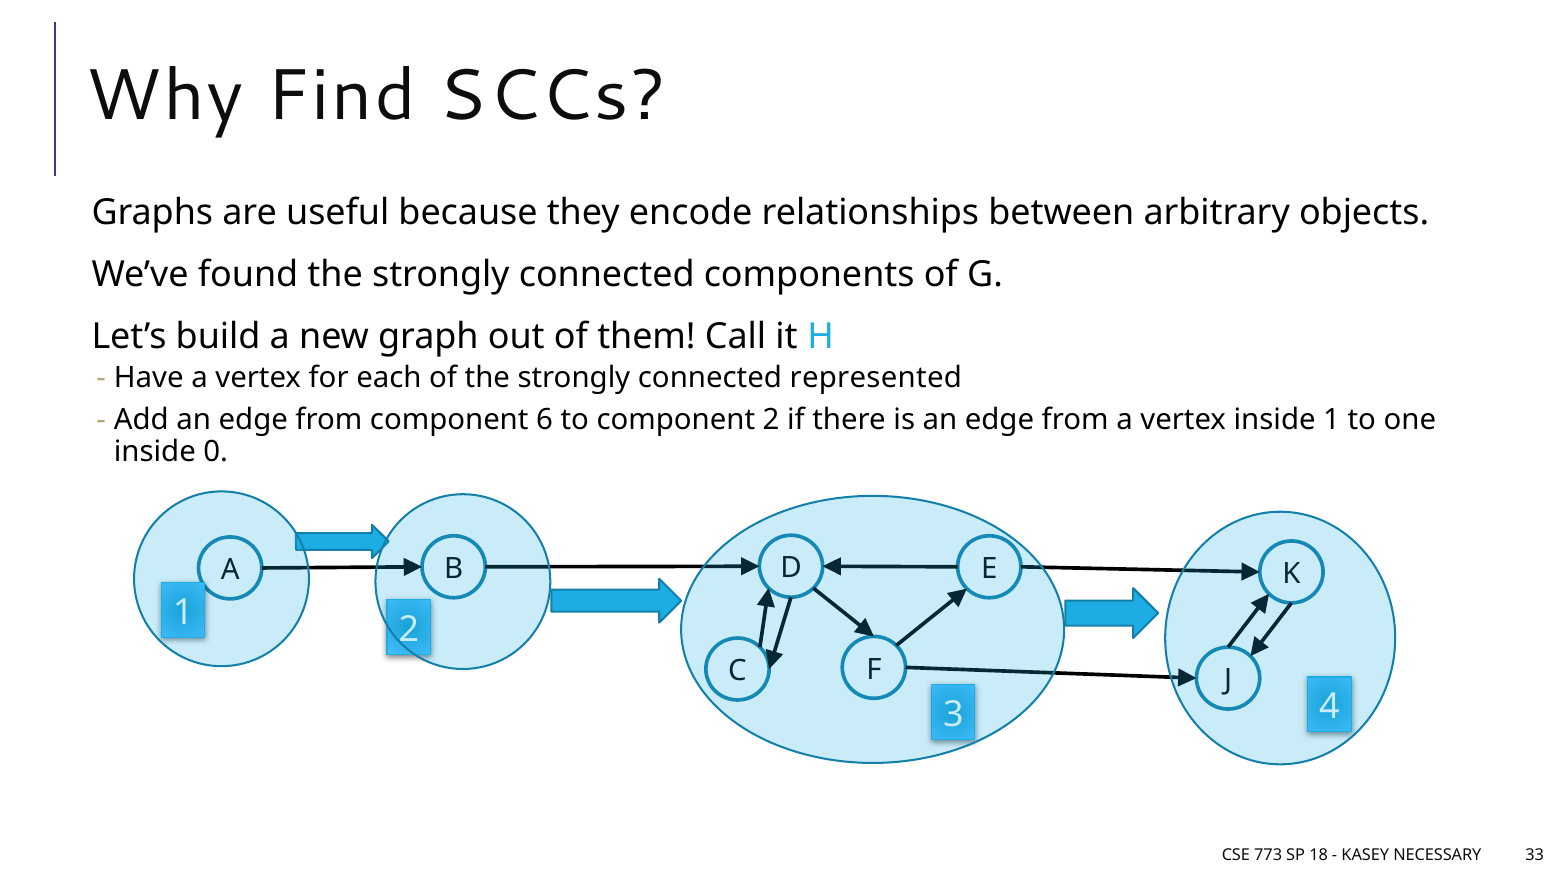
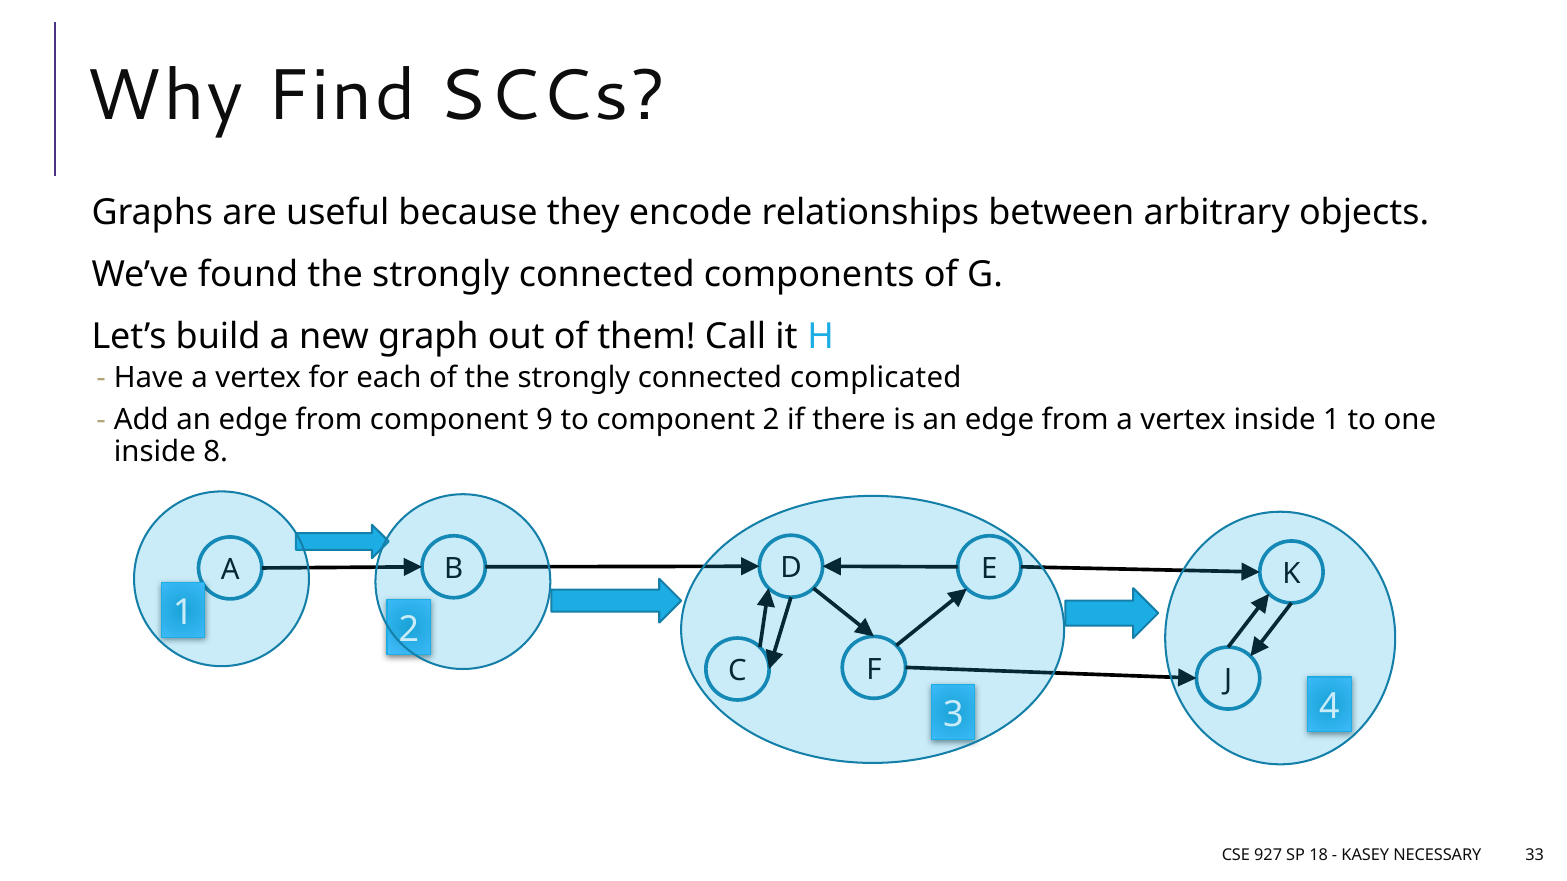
represented: represented -> complicated
6: 6 -> 9
0: 0 -> 8
773: 773 -> 927
